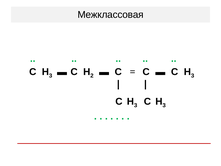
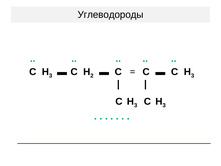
Межклассовая: Межклассовая -> Углеводороды
